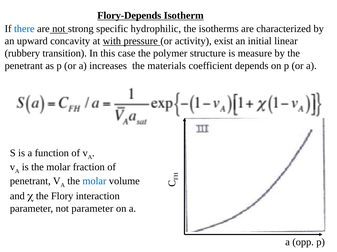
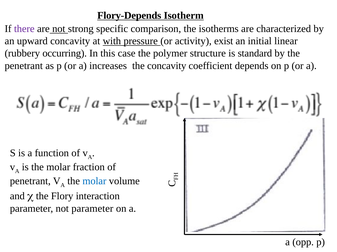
there colour: blue -> purple
hydrophilic: hydrophilic -> comparison
transition: transition -> occurring
measure: measure -> standard
the materials: materials -> concavity
